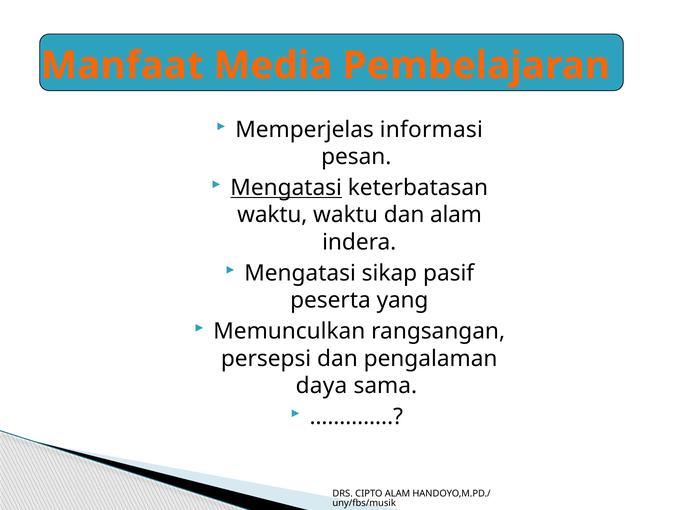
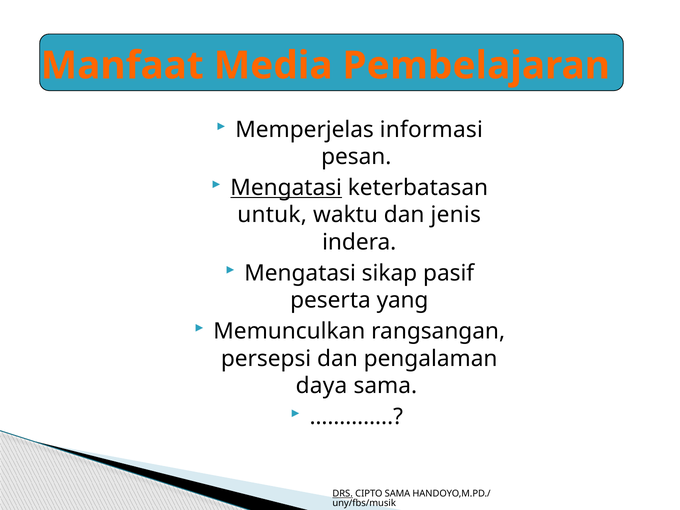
waktu at (272, 215): waktu -> untuk
dan alam: alam -> jenis
DRS underline: none -> present
CIPTO ALAM: ALAM -> SAMA
